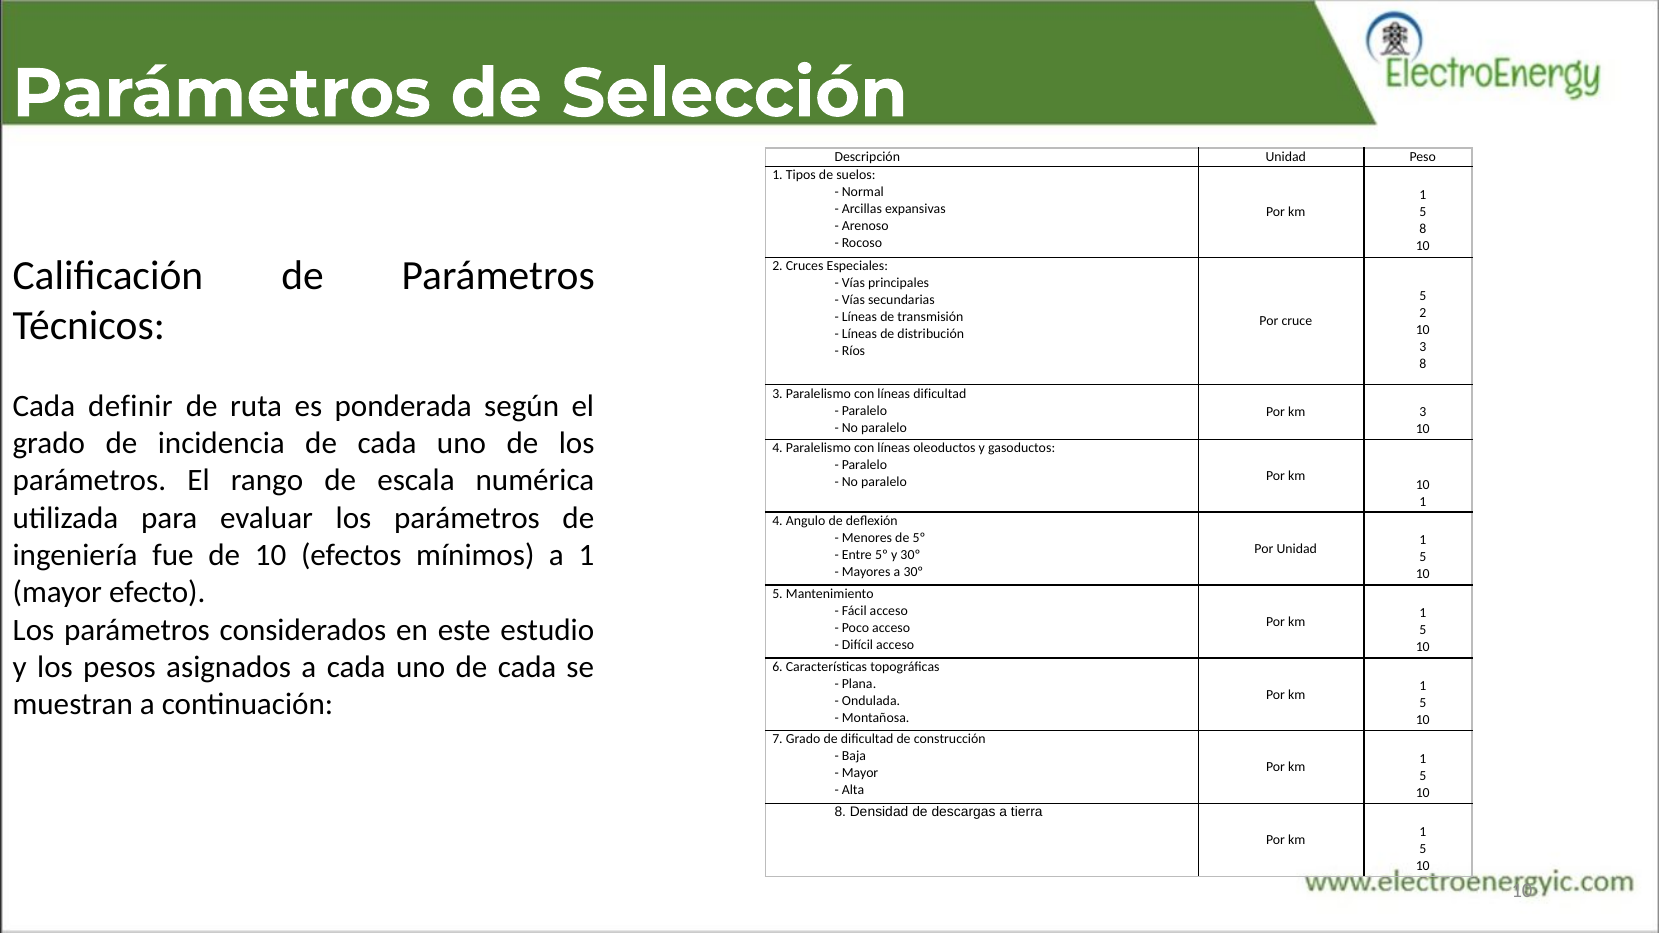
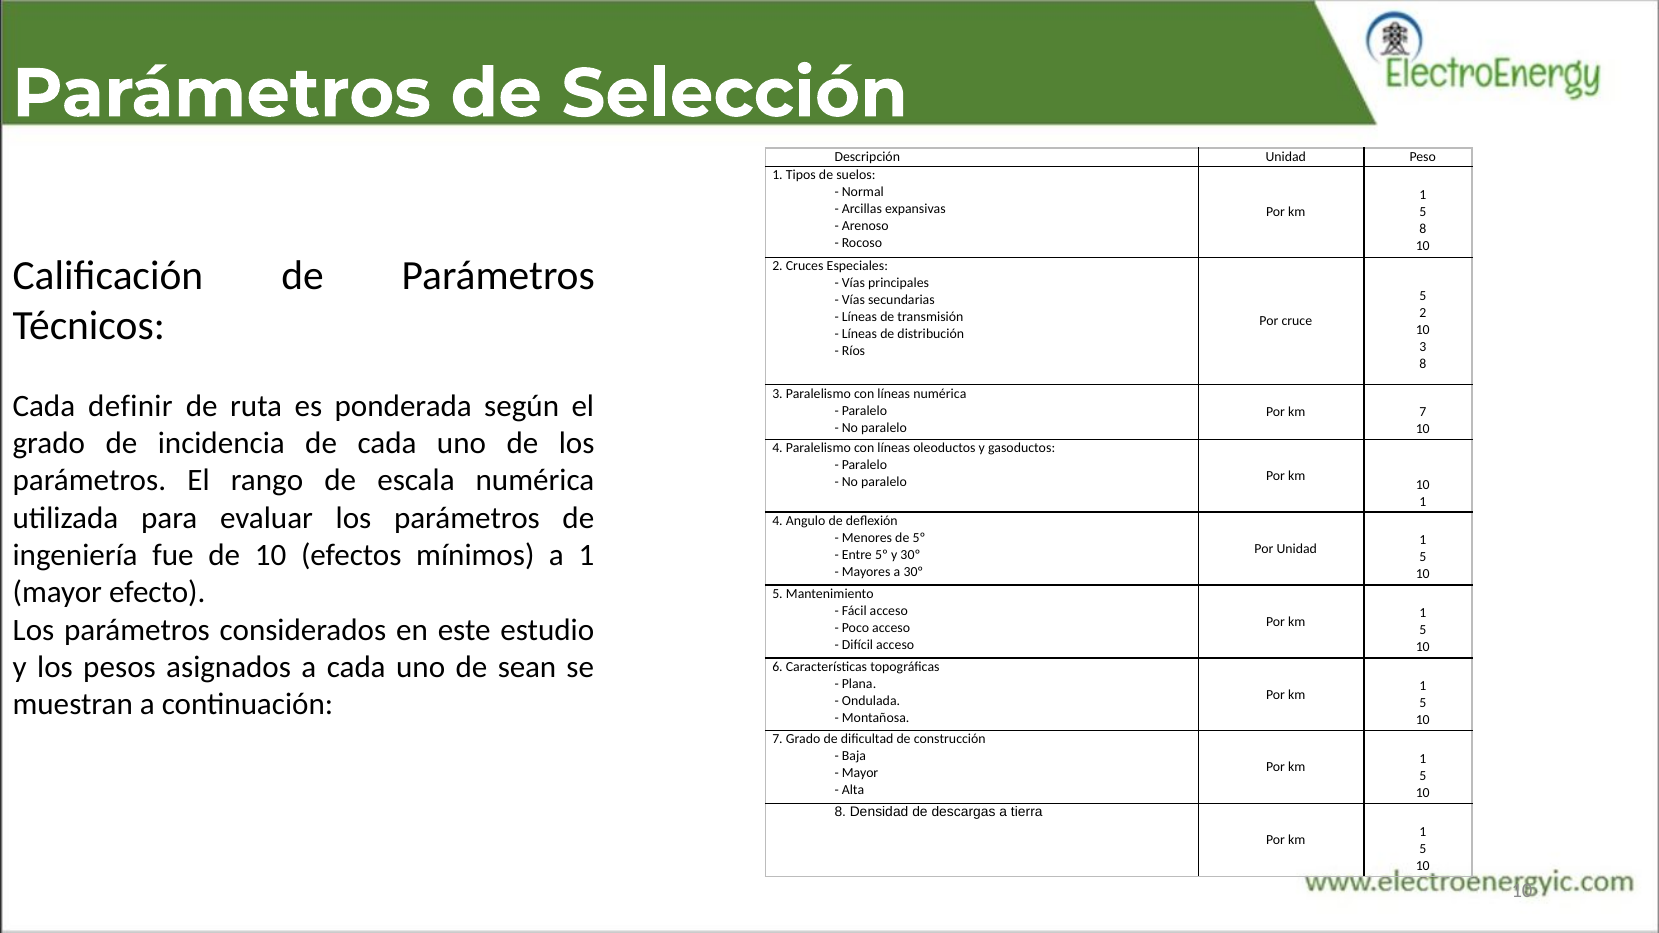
líneas dificultad: dificultad -> numérica
km 3: 3 -> 7
uno de cada: cada -> sean
